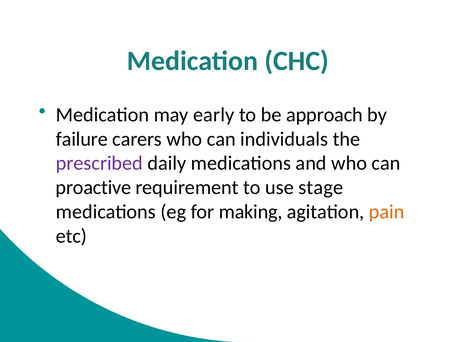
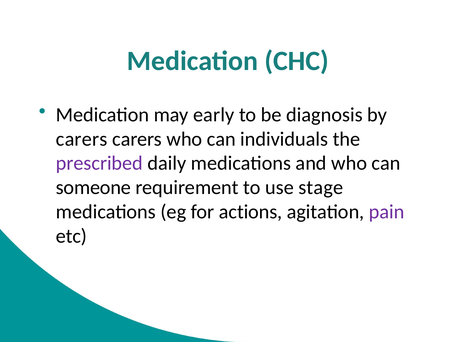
approach: approach -> diagnosis
failure at (82, 139): failure -> carers
proactive: proactive -> someone
making: making -> actions
pain colour: orange -> purple
